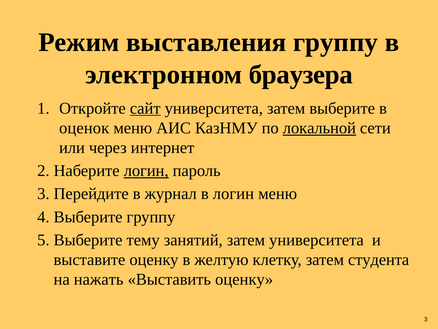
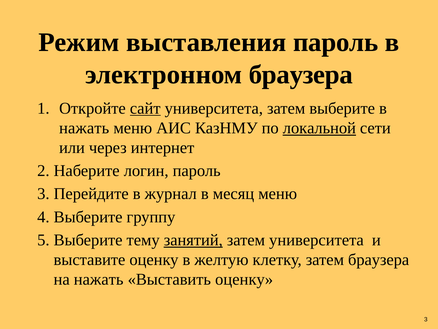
выставления группу: группу -> пароль
оценок at (84, 128): оценок -> нажать
логин at (146, 171) underline: present -> none
в логин: логин -> месяц
занятий underline: none -> present
затем студента: студента -> браузера
